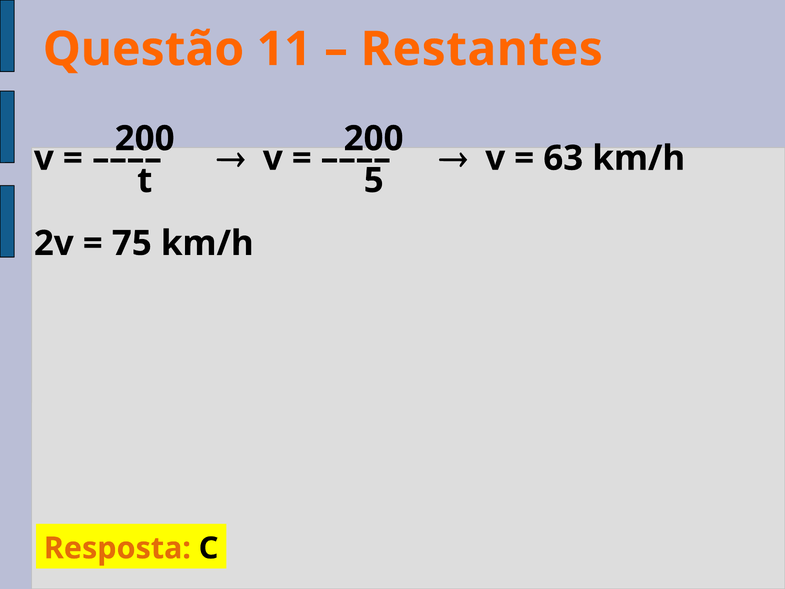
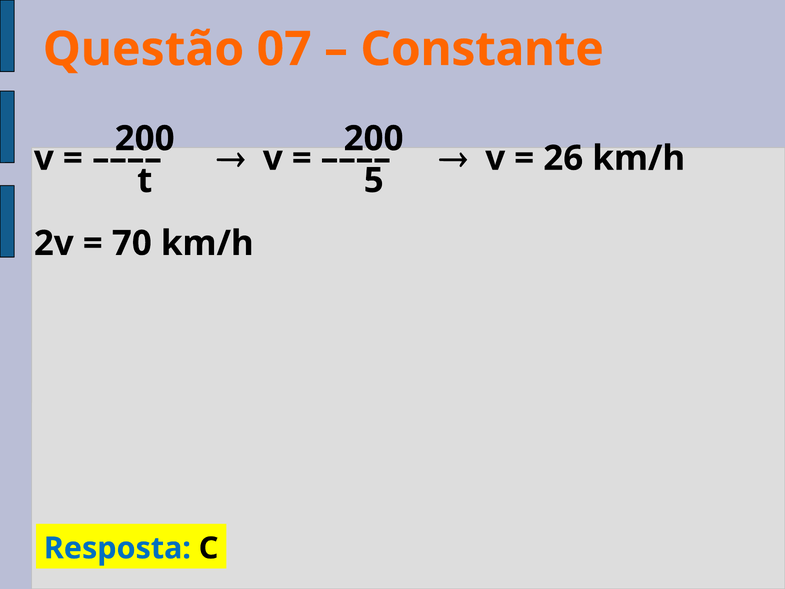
11: 11 -> 07
Restantes: Restantes -> Constante
63: 63 -> 26
75: 75 -> 70
Resposta colour: orange -> blue
